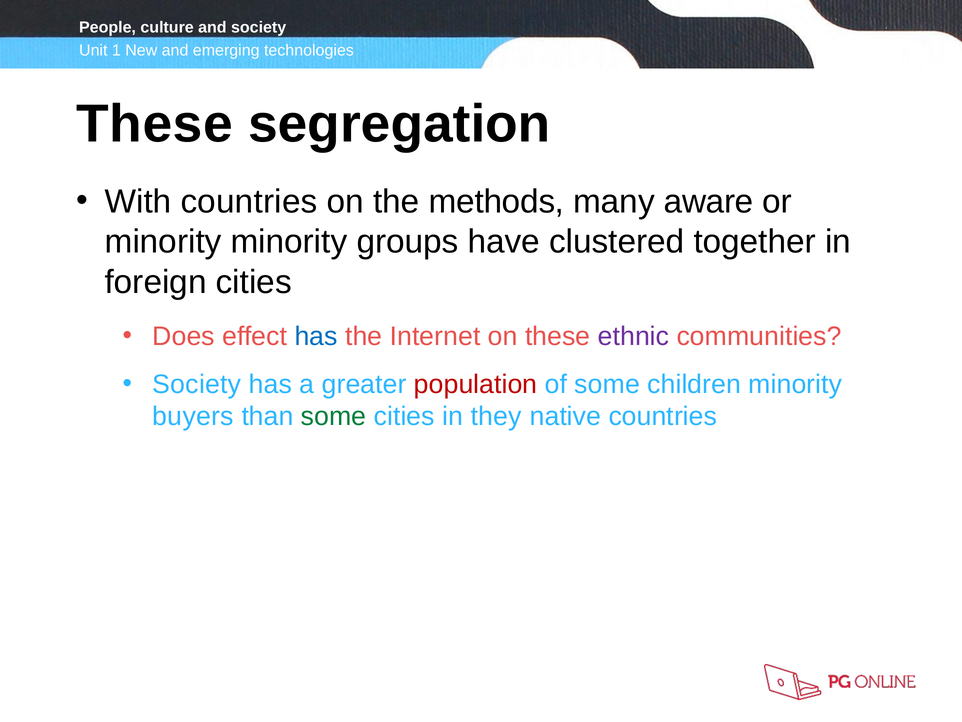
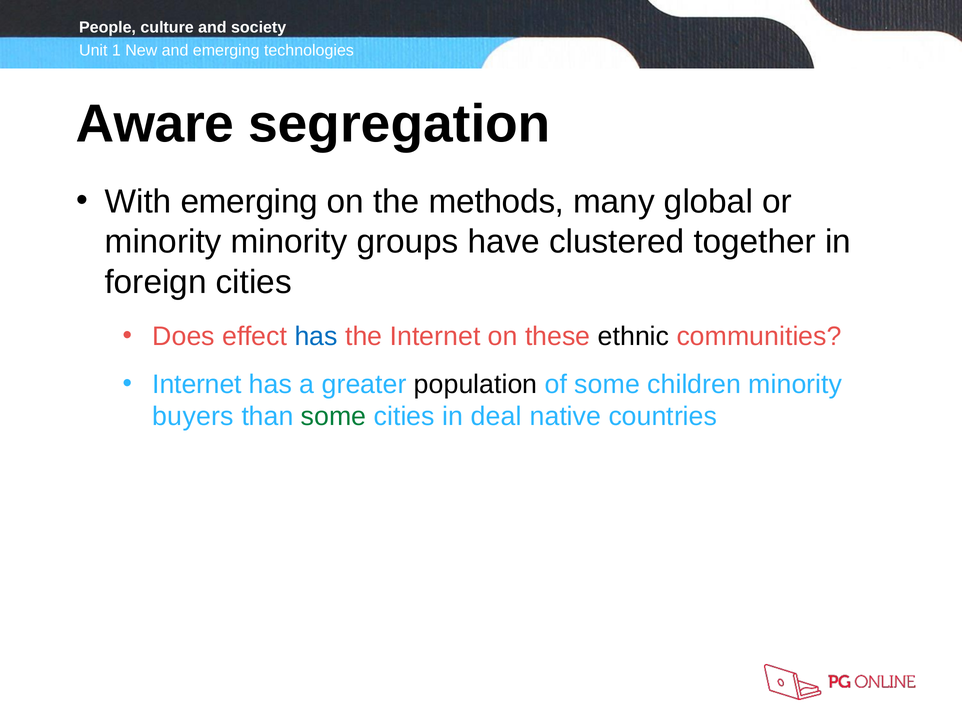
These at (154, 124): These -> Aware
With countries: countries -> emerging
aware: aware -> global
ethnic colour: purple -> black
Society at (197, 384): Society -> Internet
population colour: red -> black
they: they -> deal
